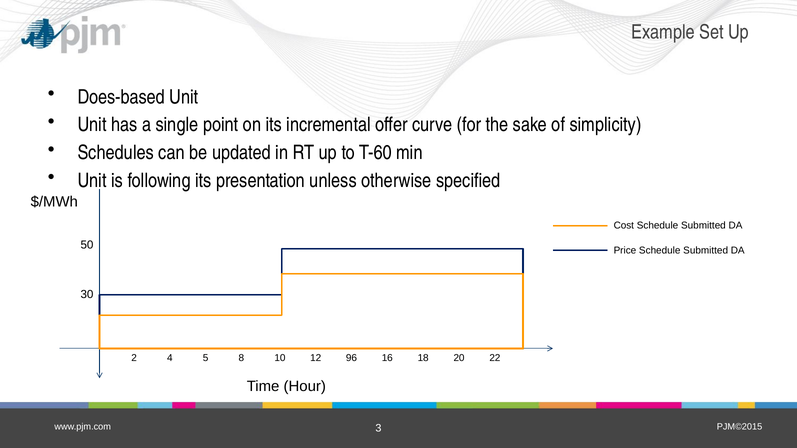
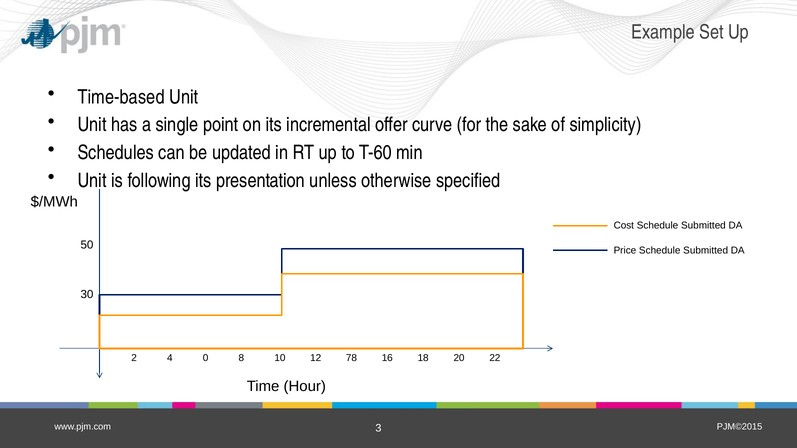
Does-based: Does-based -> Time-based
5: 5 -> 0
96: 96 -> 78
